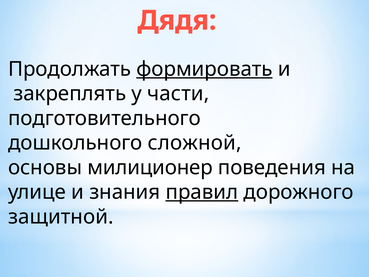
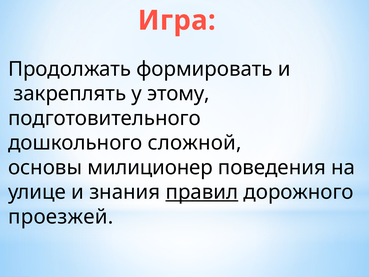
Дядя: Дядя -> Игра
формировать underline: present -> none
части: части -> этому
защитной: защитной -> проезжей
